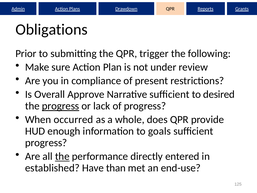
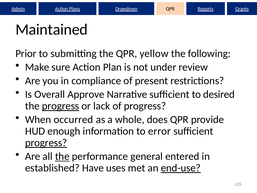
Obligations: Obligations -> Maintained
trigger: trigger -> yellow
goals: goals -> error
progress at (46, 143) underline: none -> present
directly: directly -> general
than: than -> uses
end-use underline: none -> present
